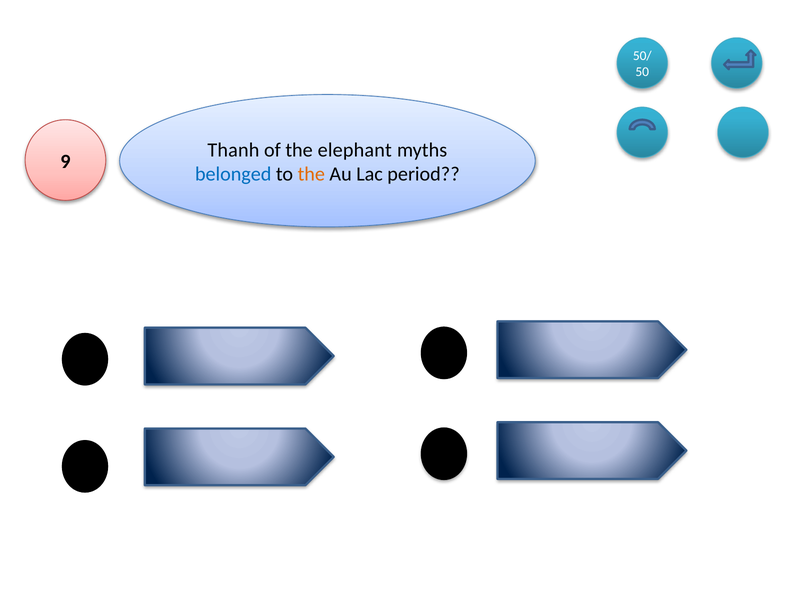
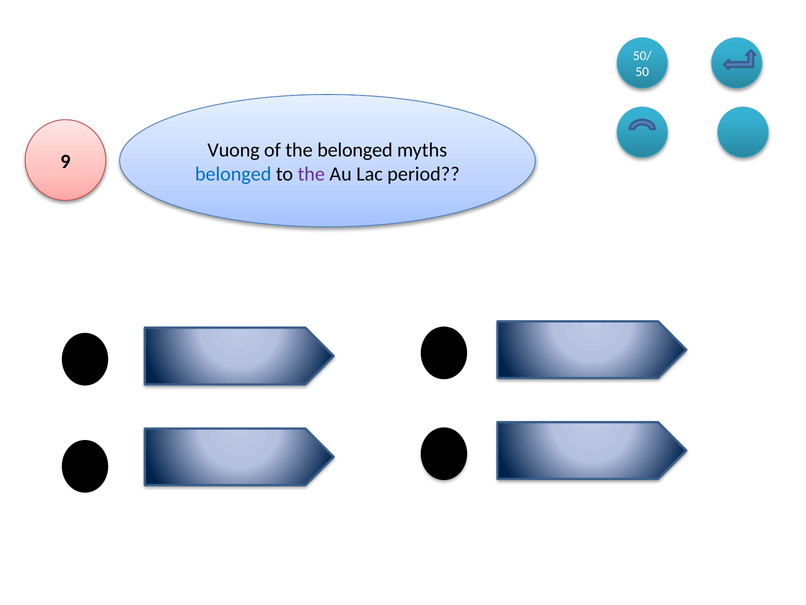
Thanh at (233, 150): Thanh -> Vuong
the elephant: elephant -> belonged
the at (311, 174) colour: orange -> purple
